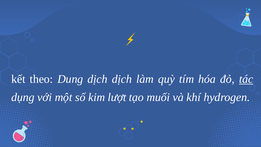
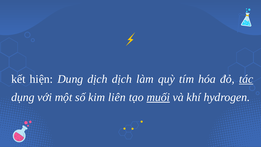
theo: theo -> hiện
lượt: lượt -> liên
muối underline: none -> present
